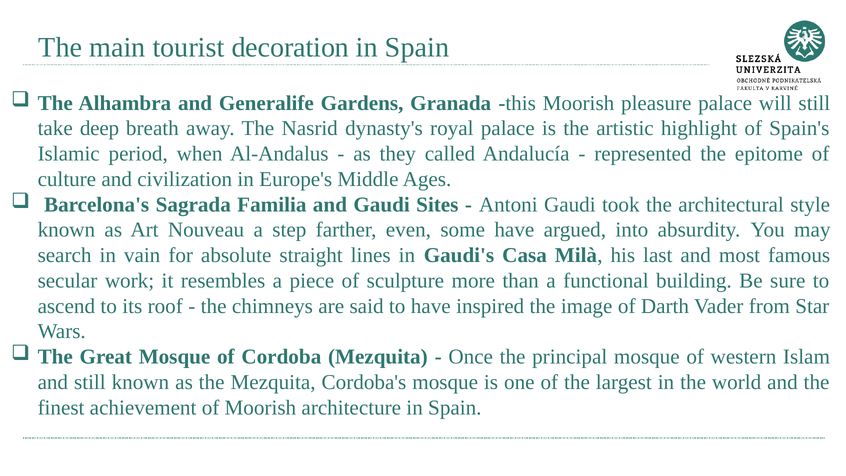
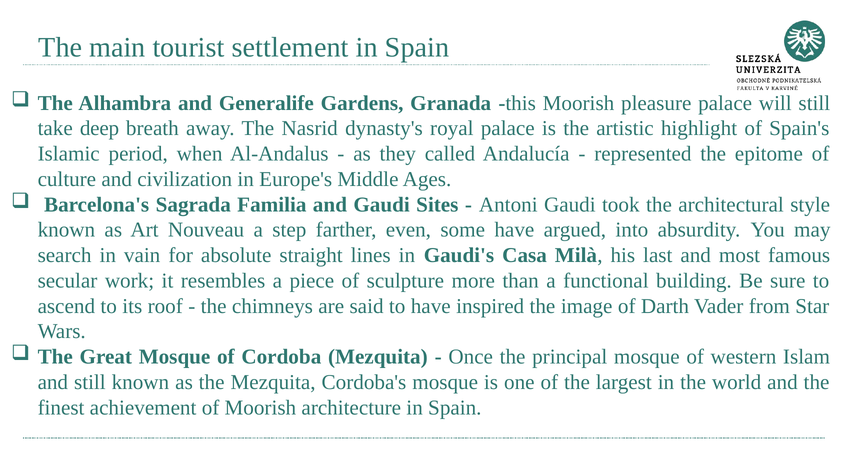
decoration: decoration -> settlement
